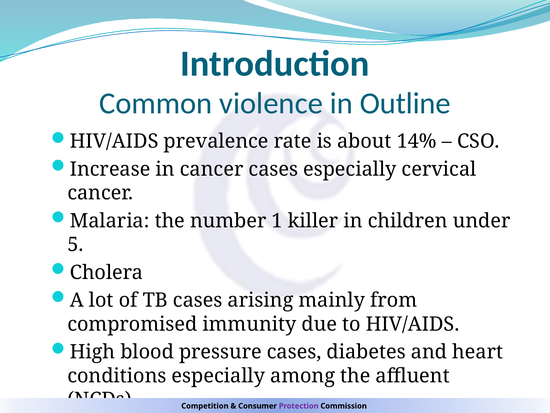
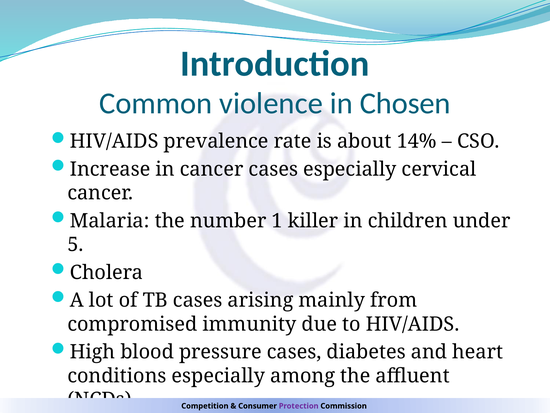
Outline: Outline -> Chosen
